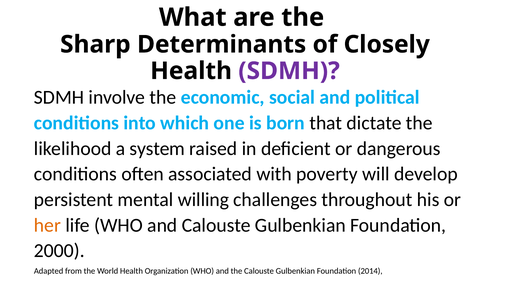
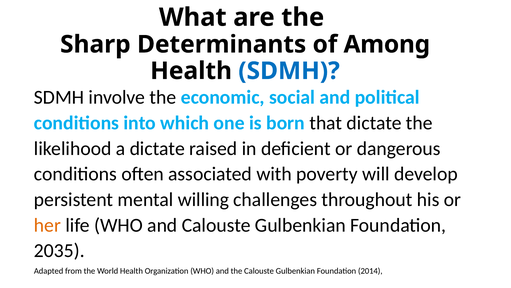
Closely: Closely -> Among
SDMH at (289, 71) colour: purple -> blue
a system: system -> dictate
2000: 2000 -> 2035
